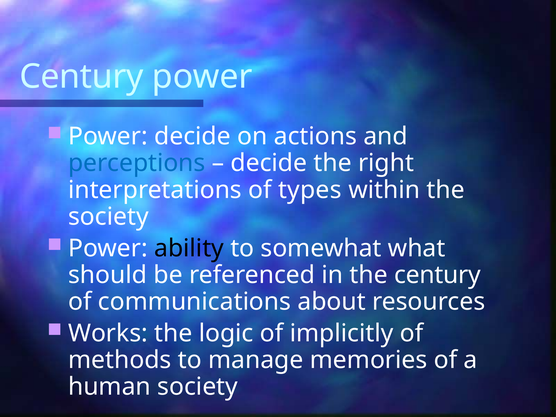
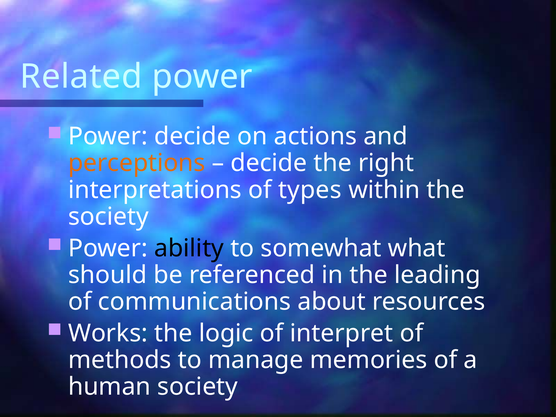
Century at (81, 77): Century -> Related
perceptions colour: blue -> orange
the century: century -> leading
implicitly: implicitly -> interpret
